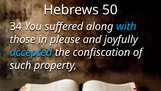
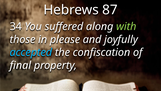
50: 50 -> 87
with colour: light blue -> light green
such: such -> final
